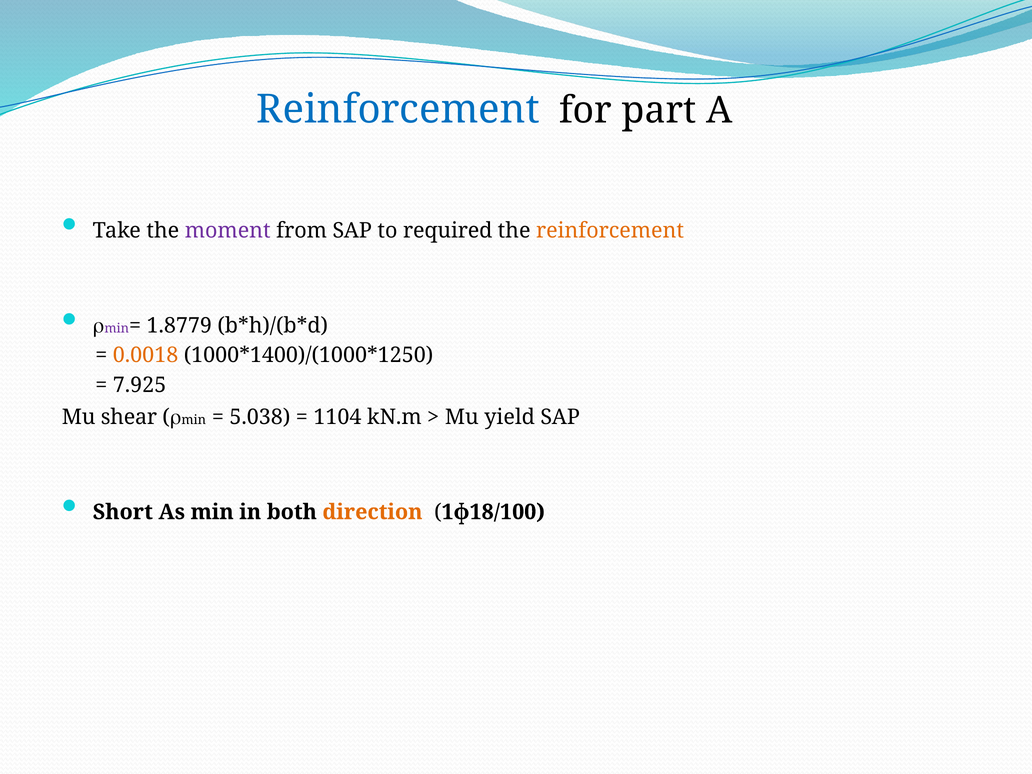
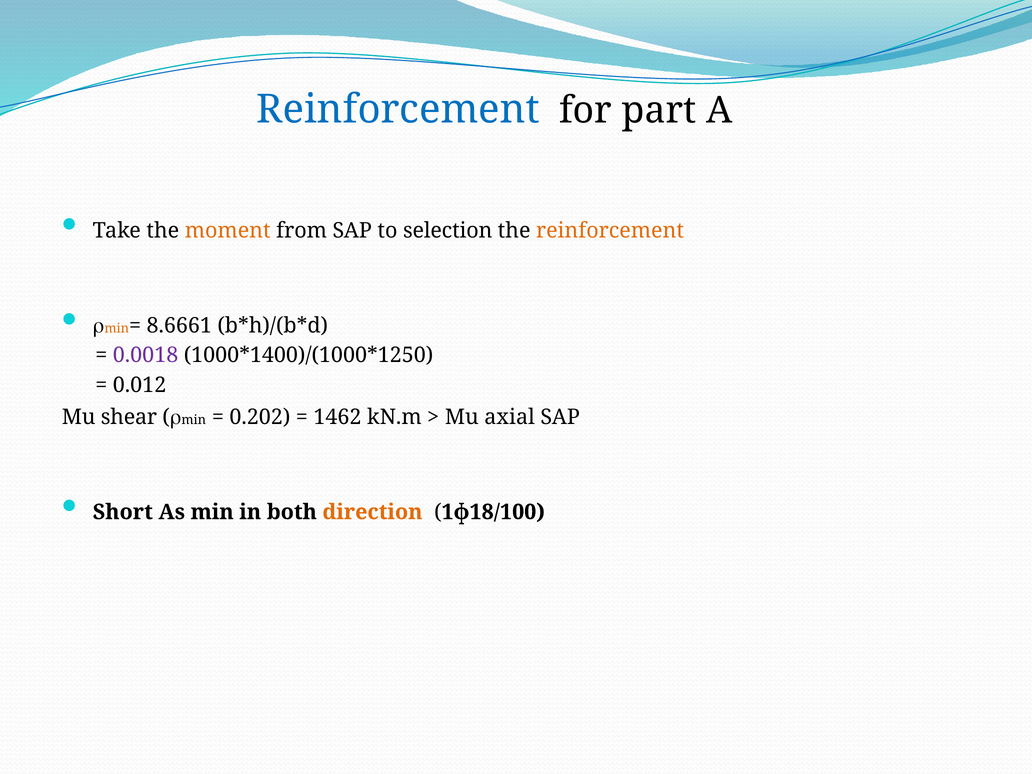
moment colour: purple -> orange
required: required -> selection
min at (117, 328) colour: purple -> orange
1.8779: 1.8779 -> 8.6661
0.0018 colour: orange -> purple
7.925: 7.925 -> 0.012
5.038: 5.038 -> 0.202
1104: 1104 -> 1462
yield: yield -> axial
